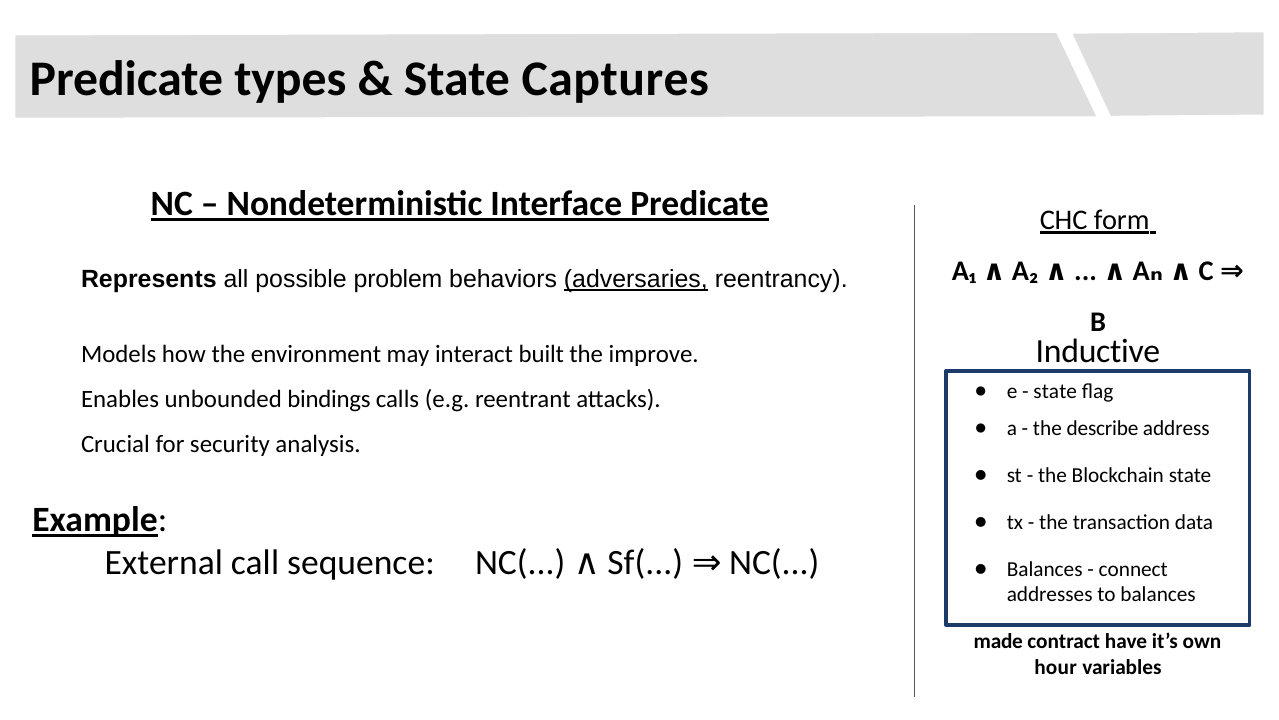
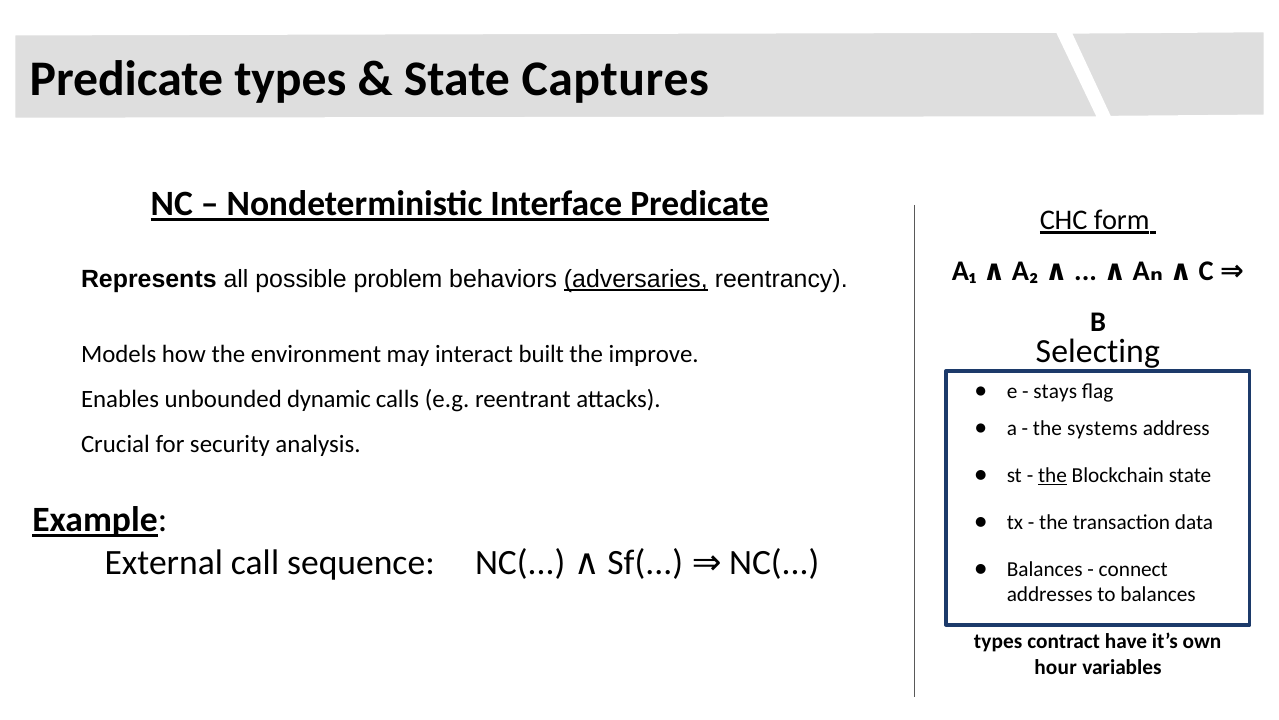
Inductive: Inductive -> Selecting
state at (1055, 391): state -> stays
bindings: bindings -> dynamic
describe: describe -> systems
the at (1052, 475) underline: none -> present
made at (998, 641): made -> types
